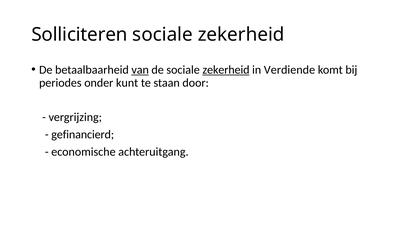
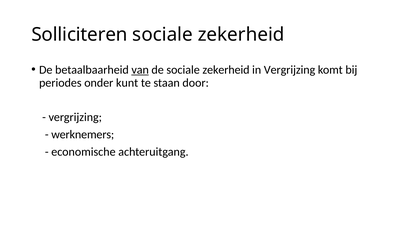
zekerheid at (226, 70) underline: present -> none
in Verdiende: Verdiende -> Vergrijzing
gefinancierd: gefinancierd -> werknemers
